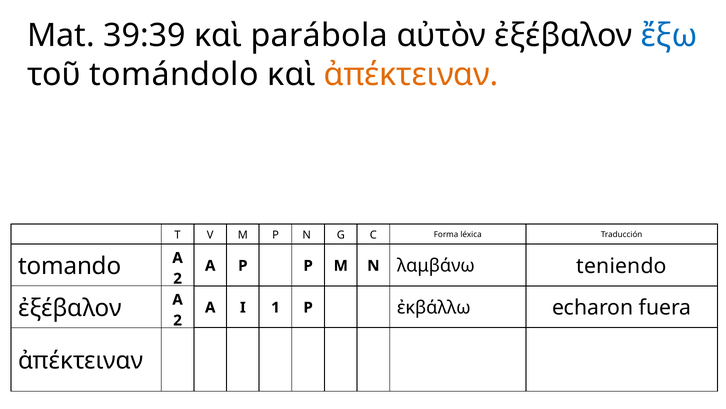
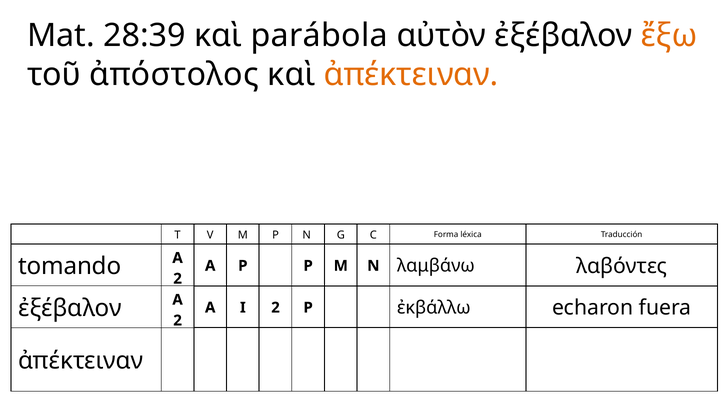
39:39: 39:39 -> 28:39
ἔξω colour: blue -> orange
tomándolo: tomándolo -> ἀπόστολος
teniendo: teniendo -> λαβόντες
I 1: 1 -> 2
